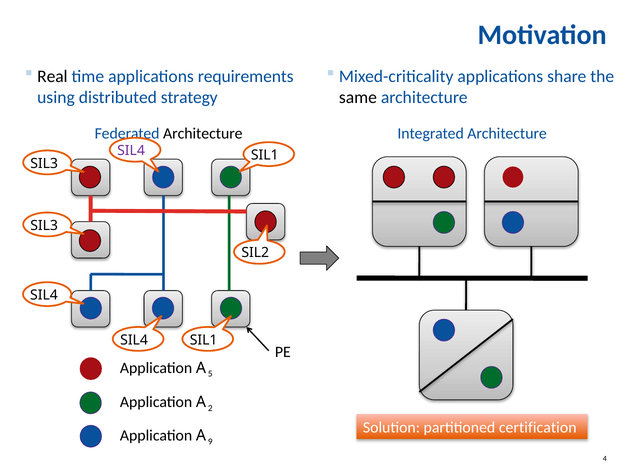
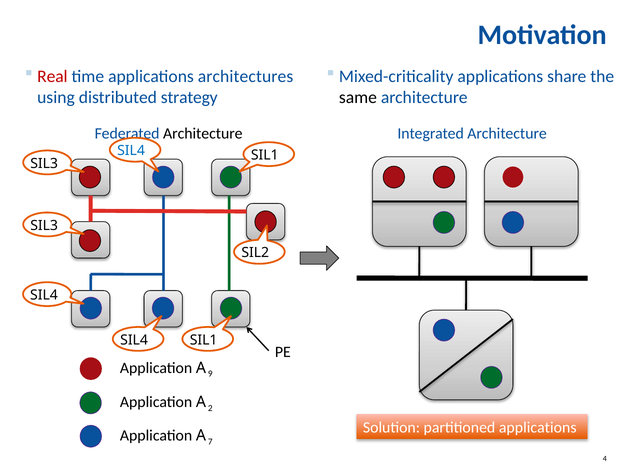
Real colour: black -> red
requirements: requirements -> architectures
SIL4 at (131, 151) colour: purple -> blue
5: 5 -> 9
partitioned certification: certification -> applications
9: 9 -> 7
